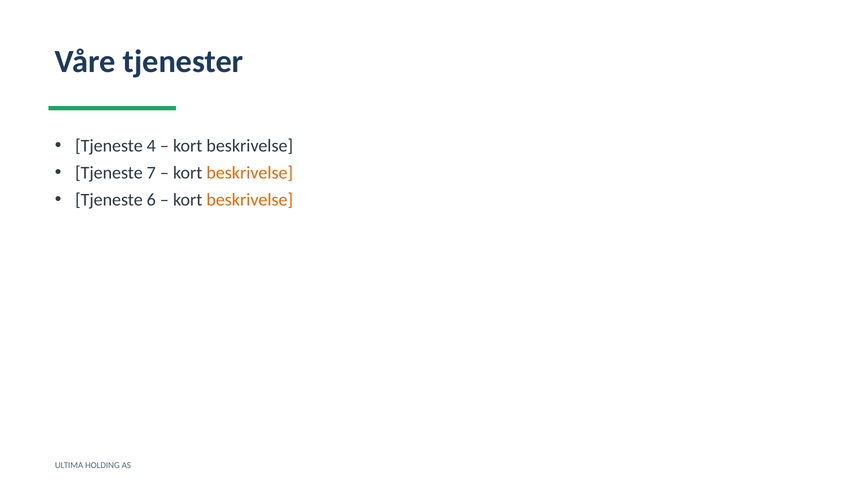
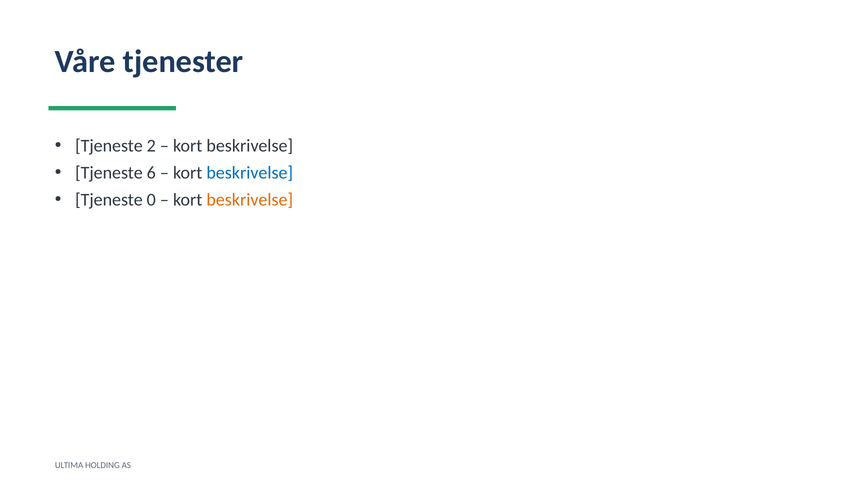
4: 4 -> 2
7: 7 -> 6
beskrivelse at (250, 173) colour: orange -> blue
6: 6 -> 0
